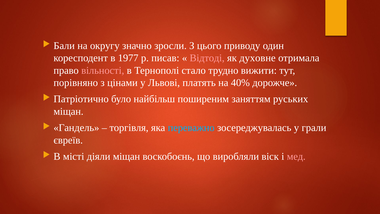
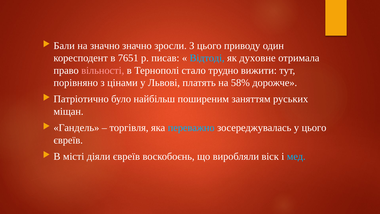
на округу: округу -> значно
1977: 1977 -> 7651
Відтоді colour: pink -> light blue
40%: 40% -> 58%
у грали: грали -> цього
діяли міщан: міщан -> євреїв
мед colour: pink -> light blue
